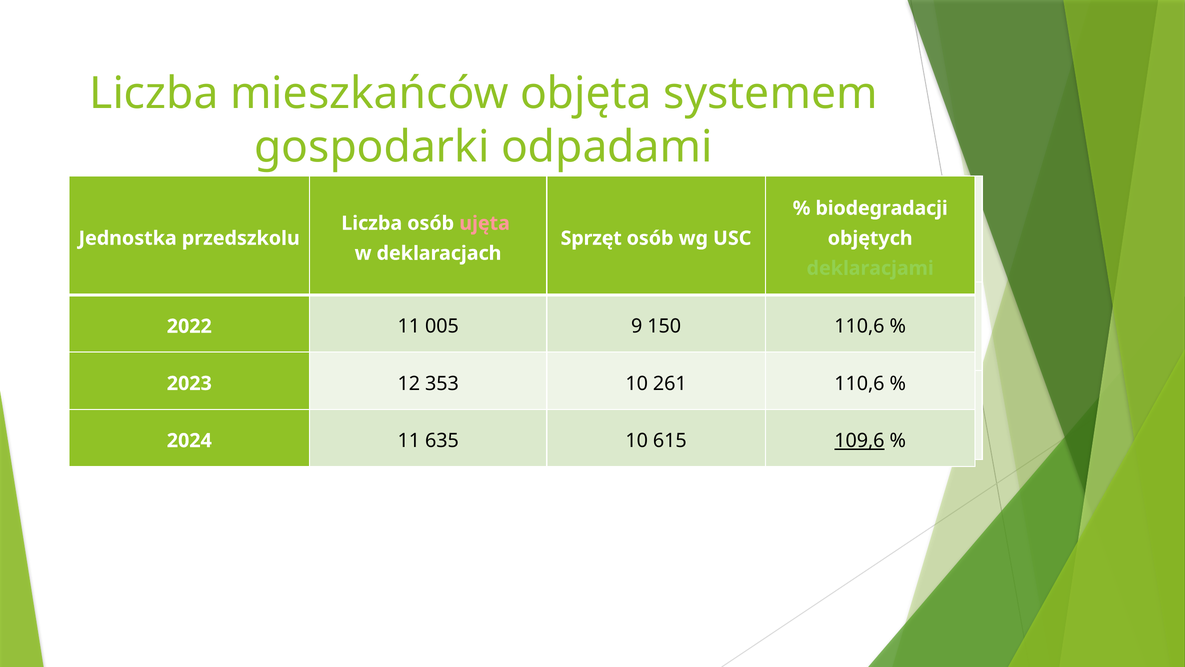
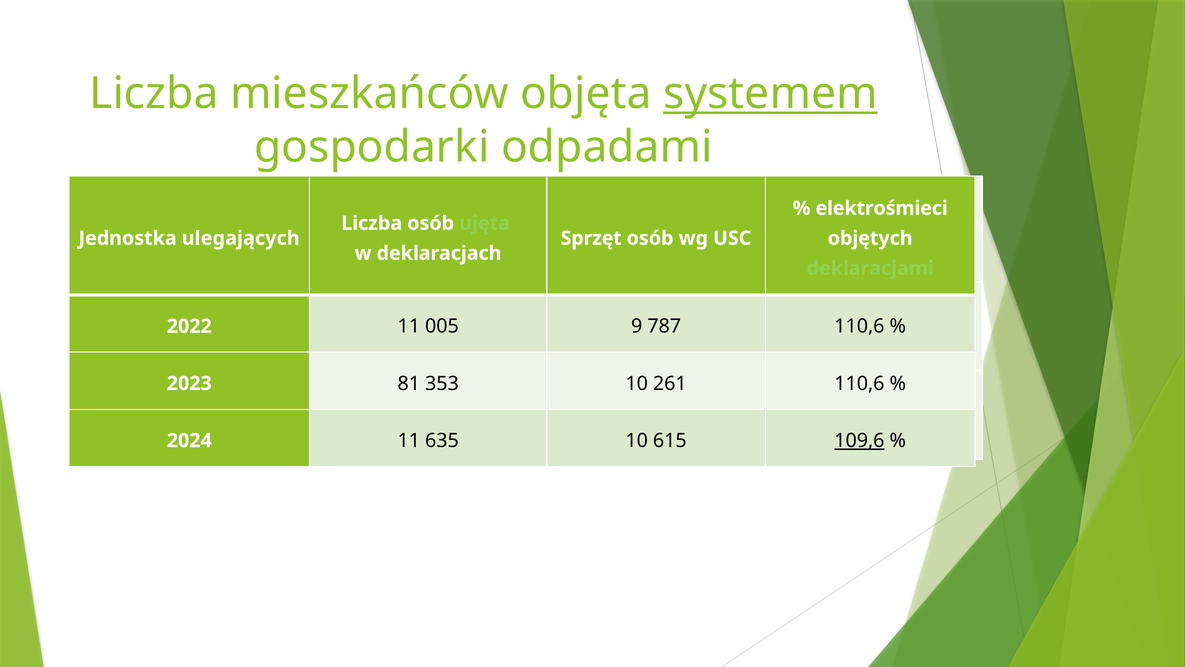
systemem underline: none -> present
biodegradacji: biodegradacji -> elektrośmieci
ujęta colour: pink -> light green
przedszkolu: przedszkolu -> ulegających
150: 150 -> 787
12: 12 -> 81
